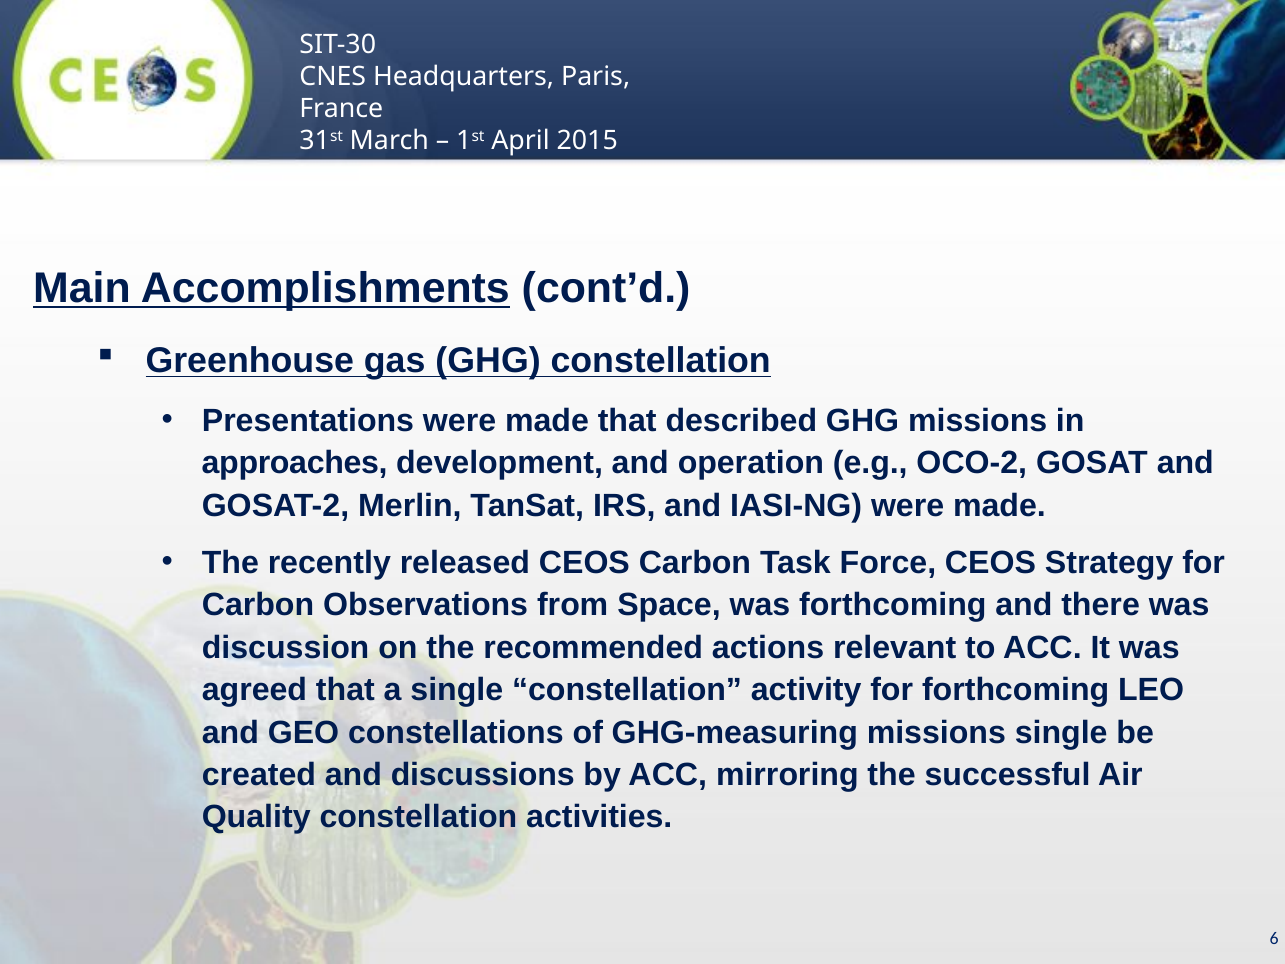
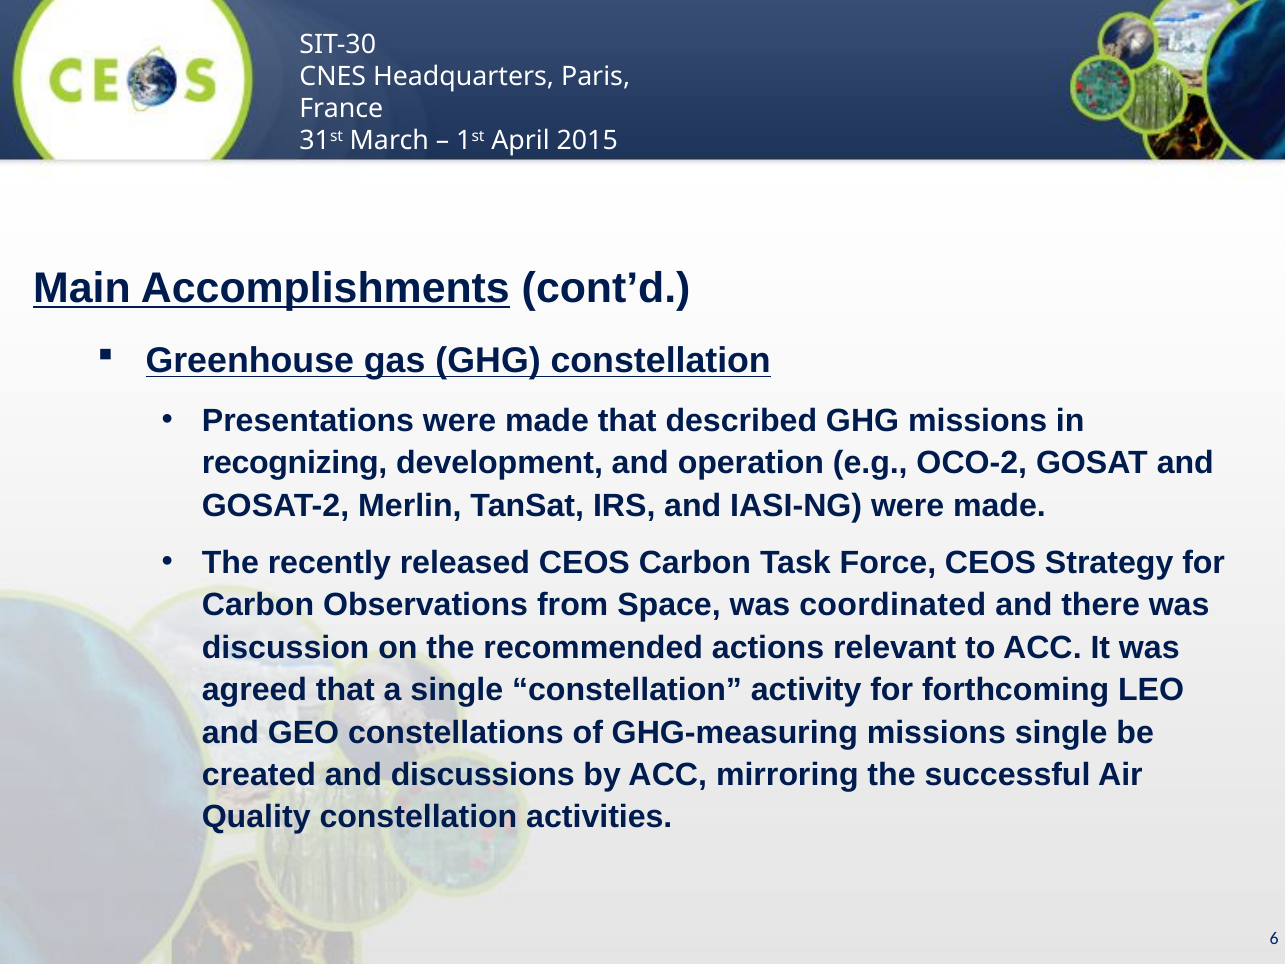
approaches: approaches -> recognizing
was forthcoming: forthcoming -> coordinated
